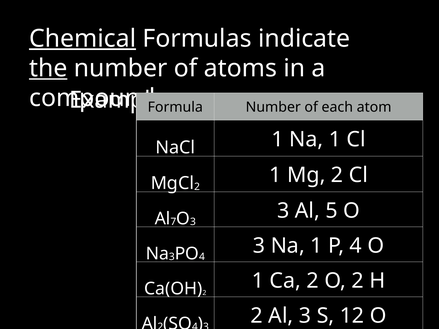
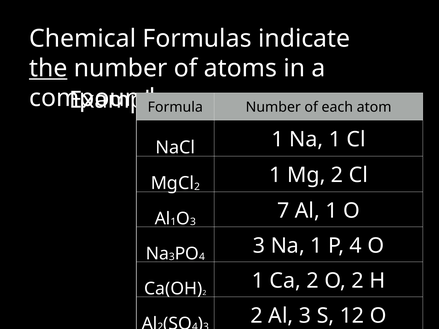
Chemical underline: present -> none
7 at (173, 222): 7 -> 1
3 3: 3 -> 7
5 at (332, 211): 5 -> 1
